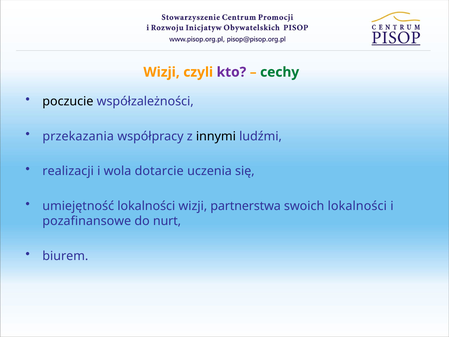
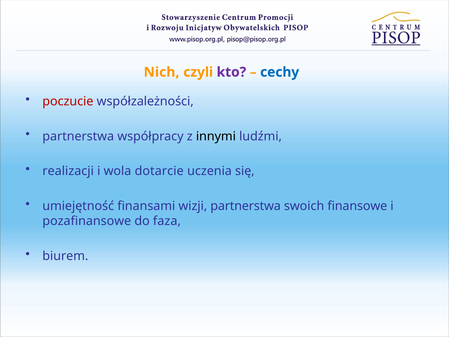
Wizji at (162, 72): Wizji -> Nich
cechy colour: green -> blue
poczucie colour: black -> red
przekazania at (78, 136): przekazania -> partnerstwa
umiejętność lokalności: lokalności -> finansami
swoich lokalności: lokalności -> finansowe
nurt: nurt -> faza
